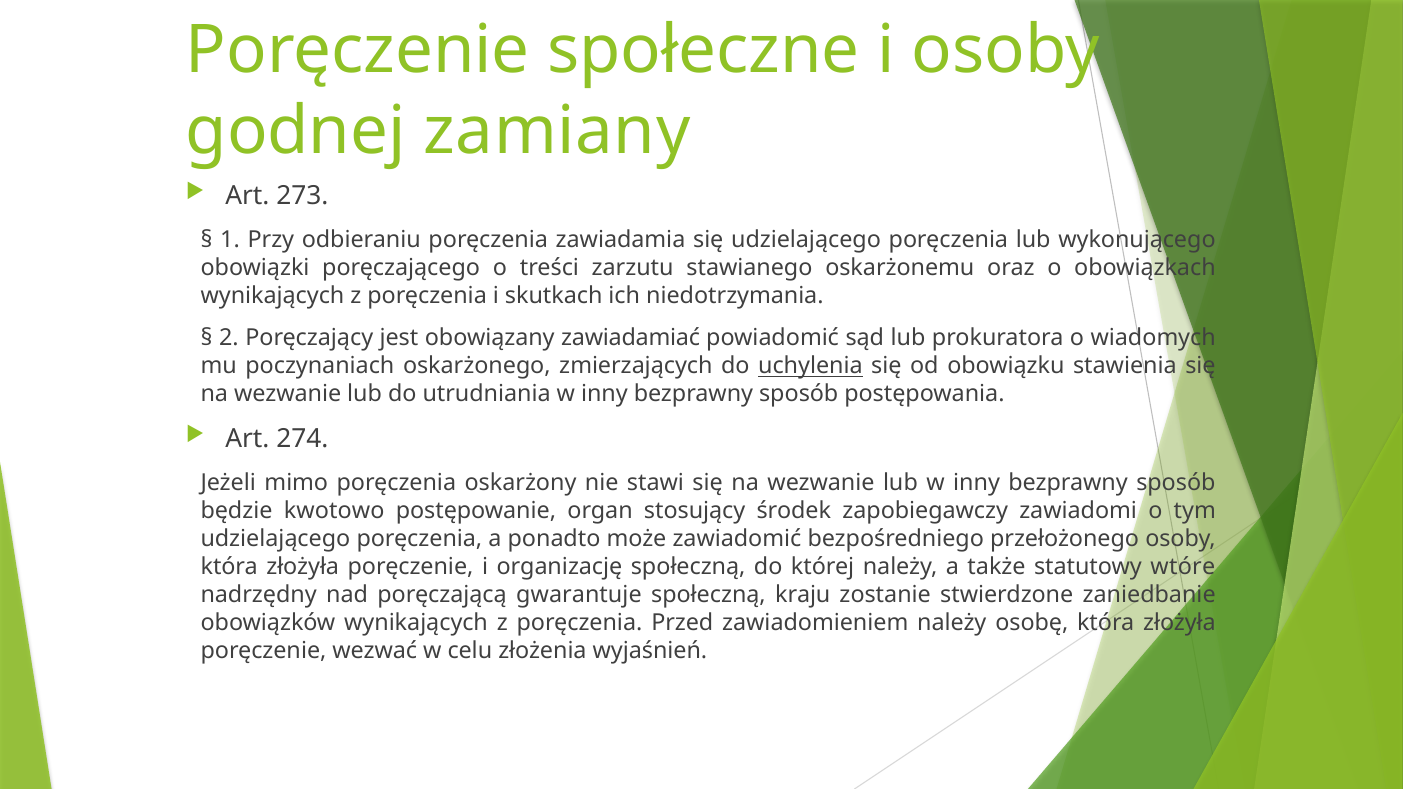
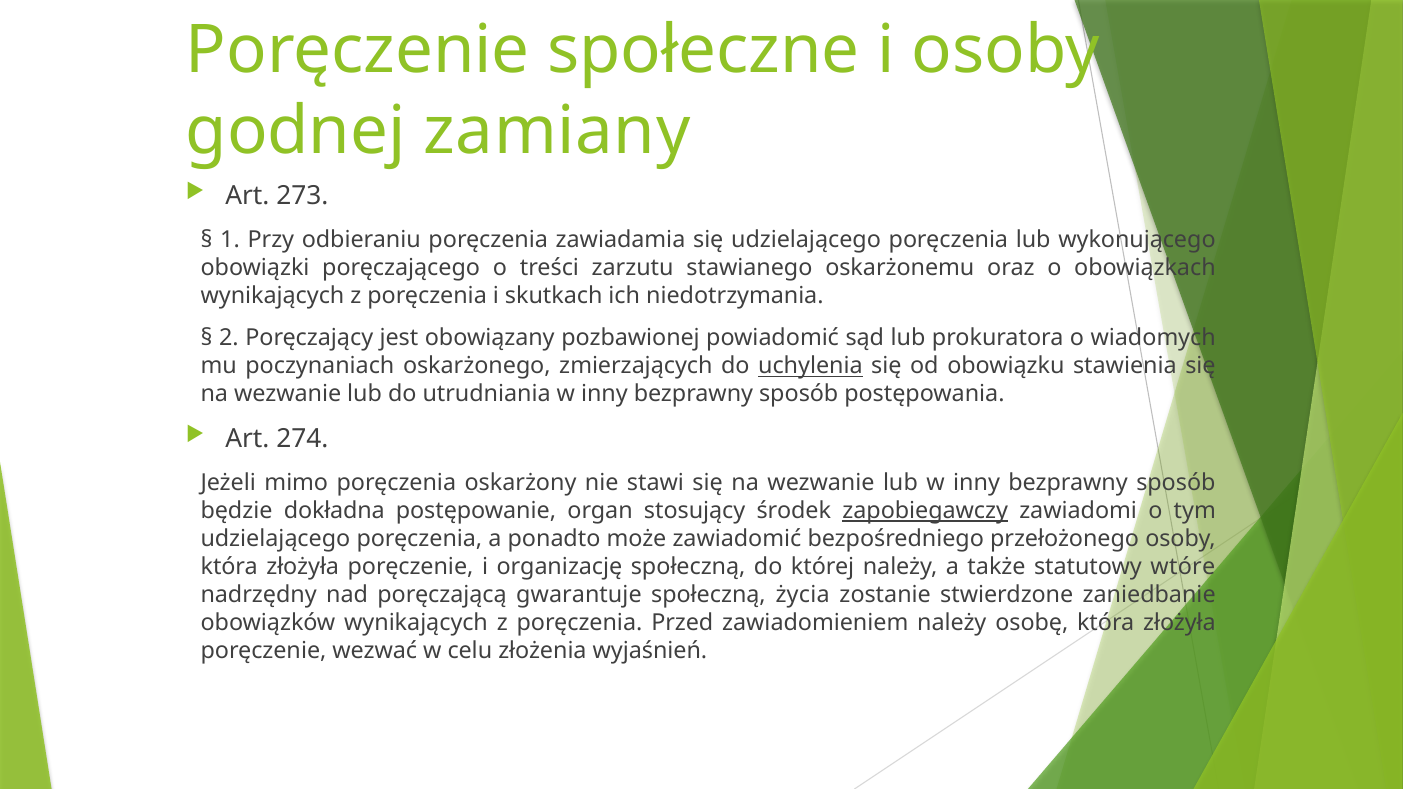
zawiadamiać: zawiadamiać -> pozbawionej
kwotowo: kwotowo -> dokładna
zapobiegawczy underline: none -> present
kraju: kraju -> życia
